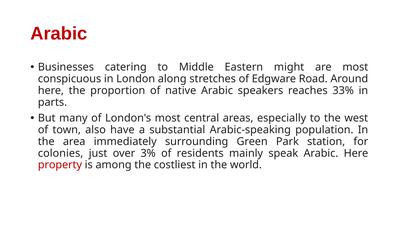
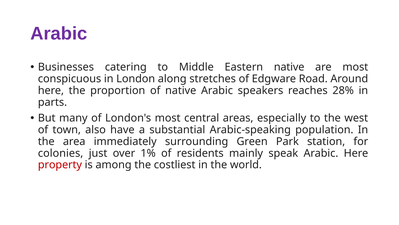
Arabic at (59, 34) colour: red -> purple
Eastern might: might -> native
33%: 33% -> 28%
3%: 3% -> 1%
